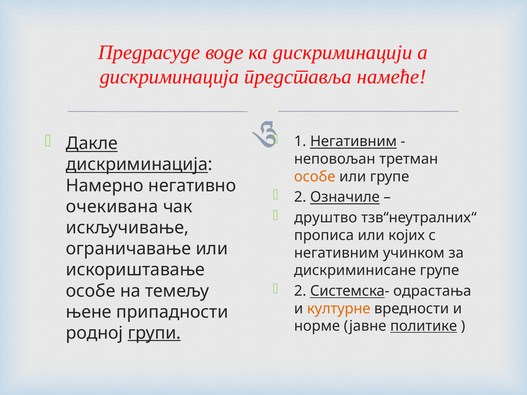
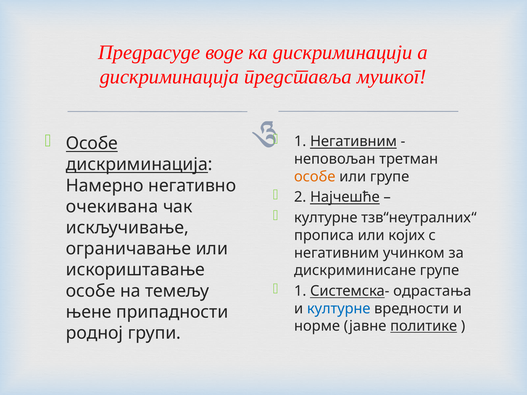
намеће: намеће -> мушког
Дакле at (92, 144): Дакле -> Особе
Означиле: Означиле -> Најчешће
друштво at (326, 218): друштво -> културне
2 at (300, 291): 2 -> 1
културне at (339, 309) colour: orange -> blue
групи underline: present -> none
